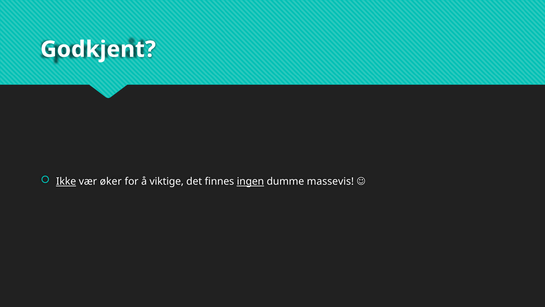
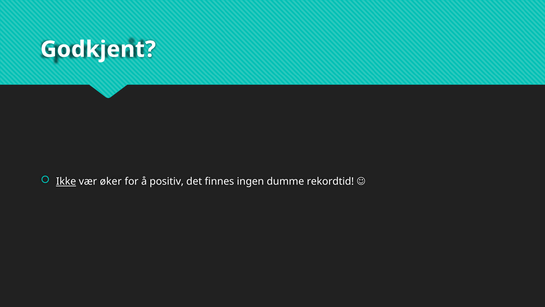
viktige: viktige -> positiv
ingen underline: present -> none
massevis: massevis -> rekordtid
